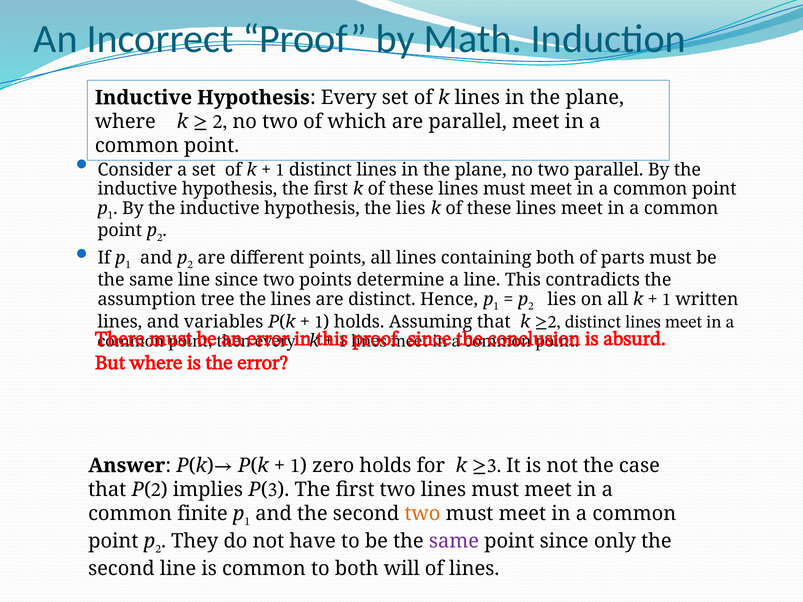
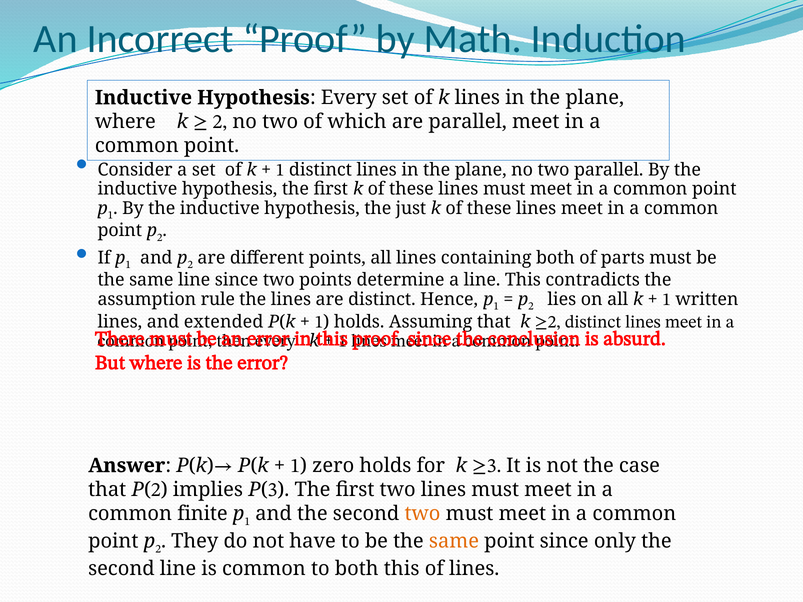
the lies: lies -> just
tree: tree -> rule
variables: variables -> extended
same at (454, 541) colour: purple -> orange
both will: will -> this
